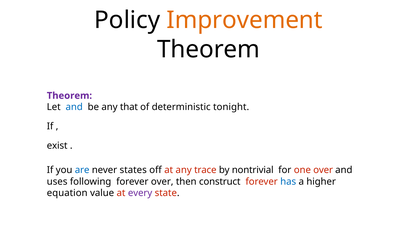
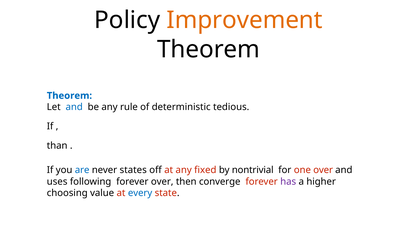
Theorem at (69, 95) colour: purple -> blue
that: that -> rule
tonight: tonight -> tedious
exist: exist -> than
trace: trace -> fixed
construct: construct -> converge
has colour: blue -> purple
equation: equation -> choosing
every colour: purple -> blue
